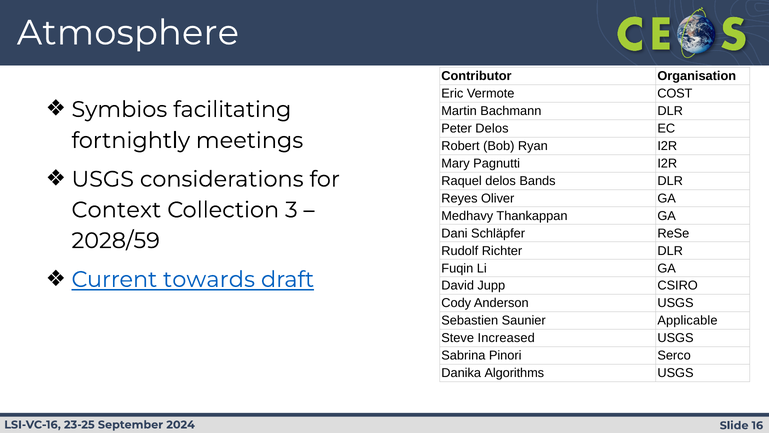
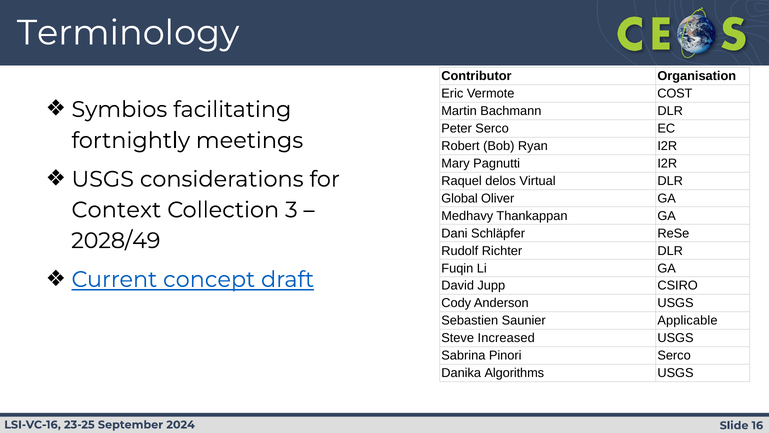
Atmosphere: Atmosphere -> Terminology
Peter Delos: Delos -> Serco
Bands: Bands -> Virtual
Reyes: Reyes -> Global
2028/59: 2028/59 -> 2028/49
towards: towards -> concept
